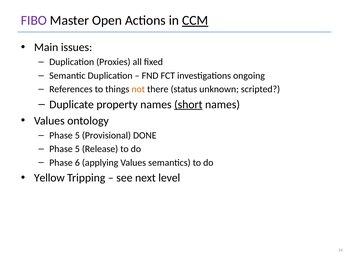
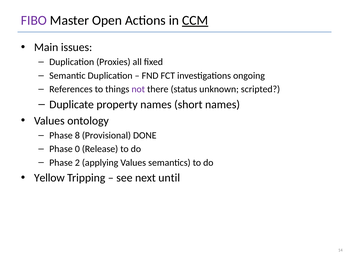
not colour: orange -> purple
short underline: present -> none
5 at (77, 135): 5 -> 8
5 at (77, 149): 5 -> 0
6: 6 -> 2
level: level -> until
